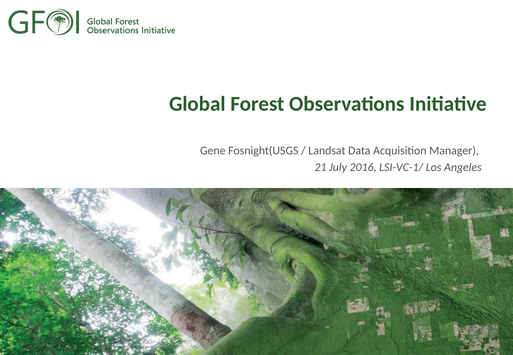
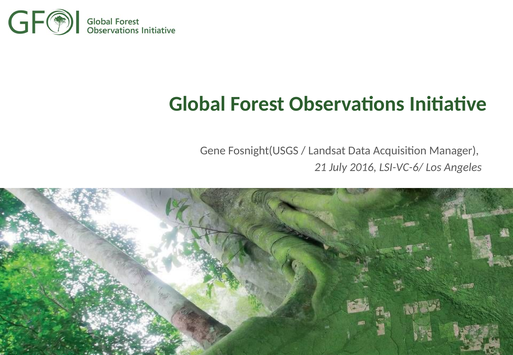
LSI-VC-1/: LSI-VC-1/ -> LSI-VC-6/
